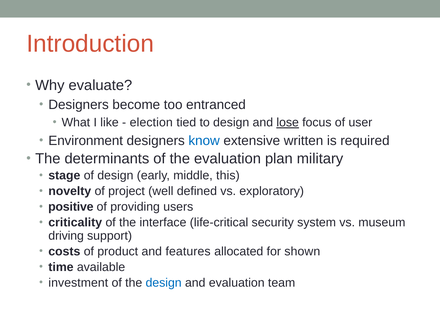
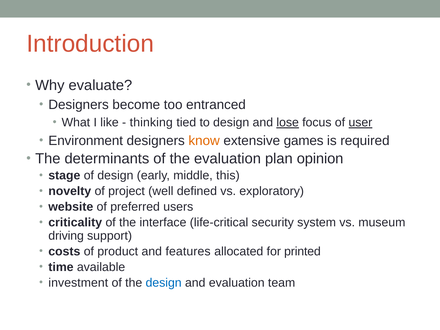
election: election -> thinking
user underline: none -> present
know colour: blue -> orange
written: written -> games
military: military -> opinion
positive: positive -> website
providing: providing -> preferred
shown: shown -> printed
